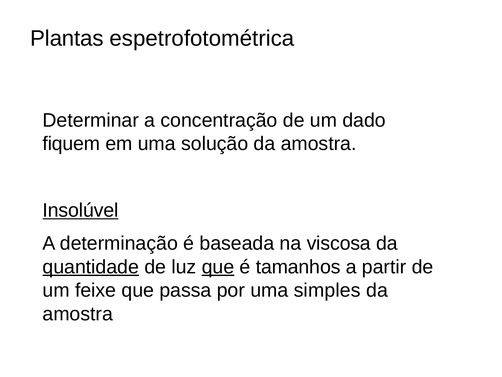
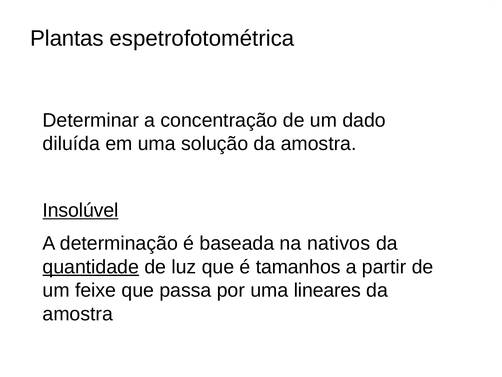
fiquem: fiquem -> diluída
viscosa: viscosa -> nativos
que at (218, 267) underline: present -> none
simples: simples -> lineares
